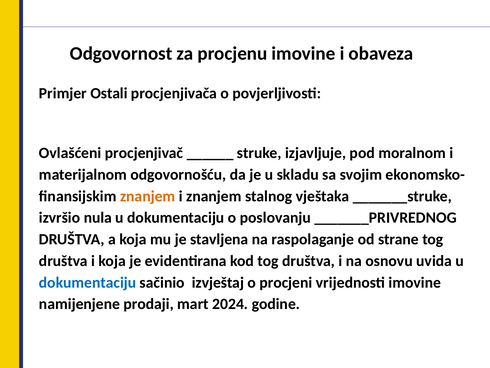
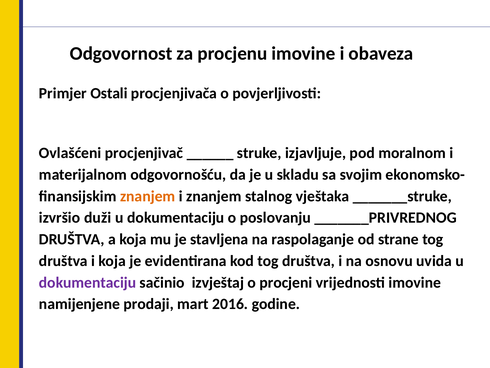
nula: nula -> duži
dokumentaciju at (88, 282) colour: blue -> purple
2024: 2024 -> 2016
